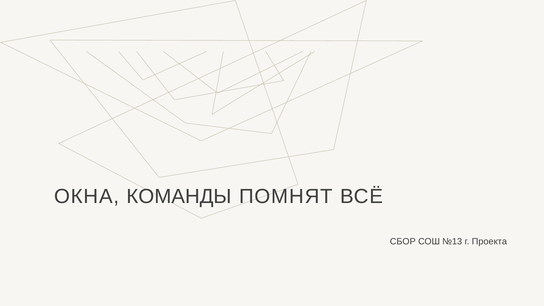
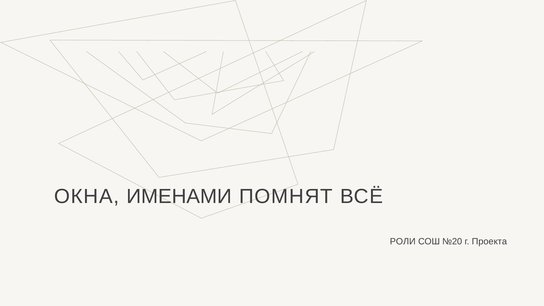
КОМАНДЫ: КОМАНДЫ -> ИМЕНАМИ
СБОР: СБОР -> РОЛИ
№13: №13 -> №20
